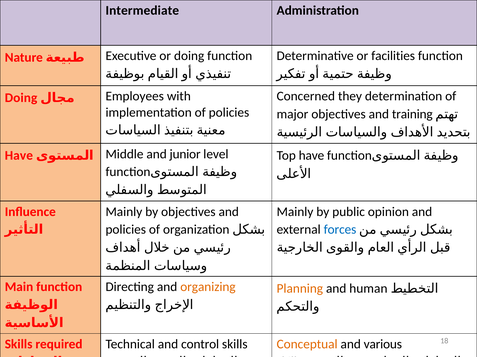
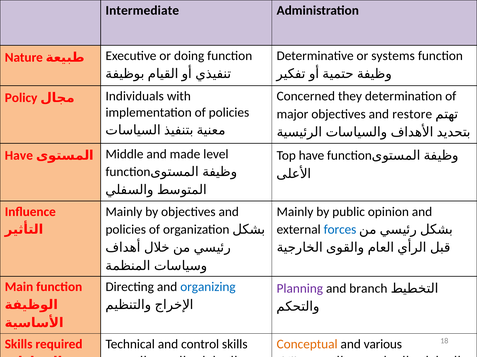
facilities: facilities -> systems
Doing at (21, 98): Doing -> Policy
Employees: Employees -> Individuals
training: training -> restore
junior: junior -> made
organizing colour: orange -> blue
Planning colour: orange -> purple
human: human -> branch
